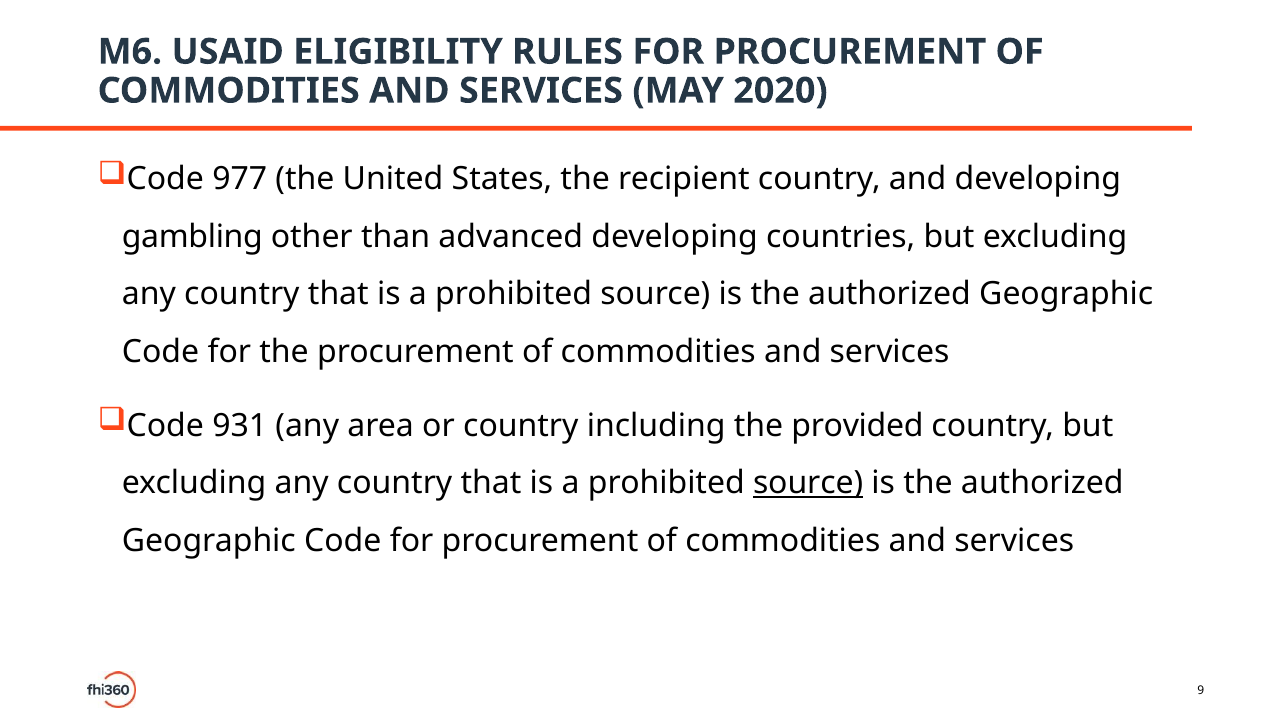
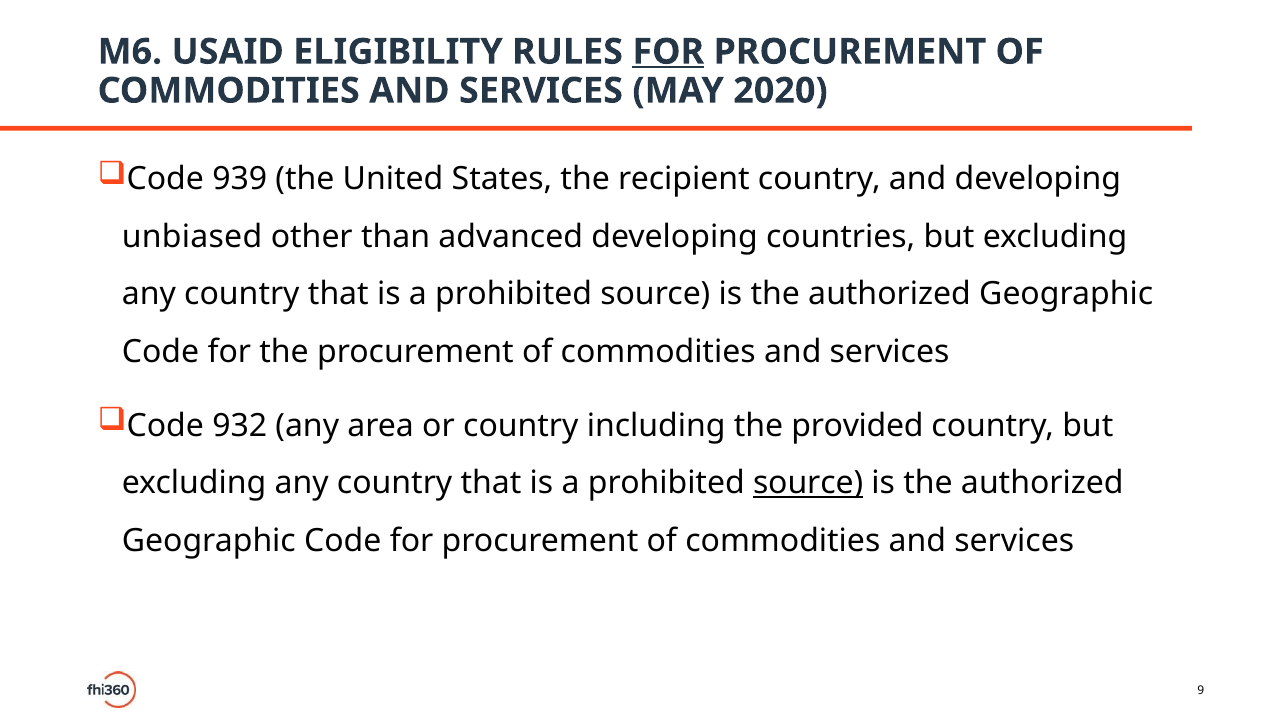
FOR at (668, 52) underline: none -> present
977: 977 -> 939
gambling: gambling -> unbiased
931: 931 -> 932
